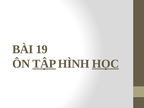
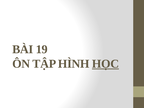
TẬP underline: present -> none
